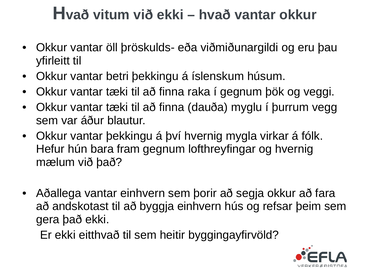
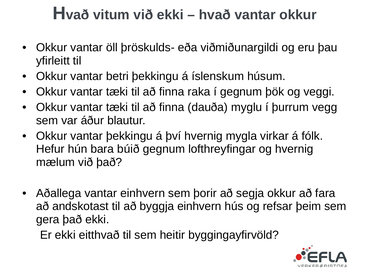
fram: fram -> búið
